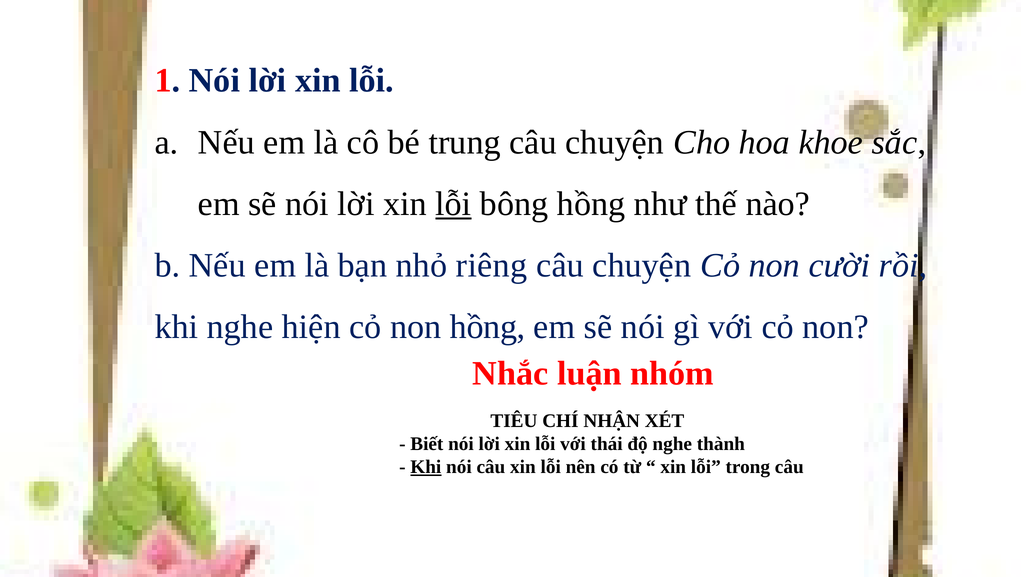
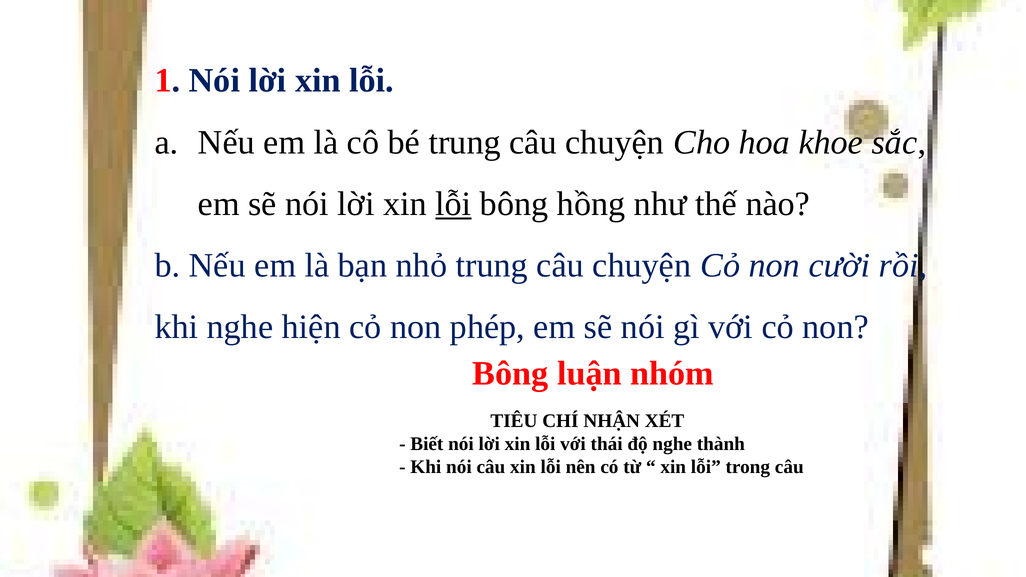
nhỏ riêng: riêng -> trung
non hồng: hồng -> phép
Nhắc at (510, 374): Nhắc -> Bông
Khi at (426, 467) underline: present -> none
